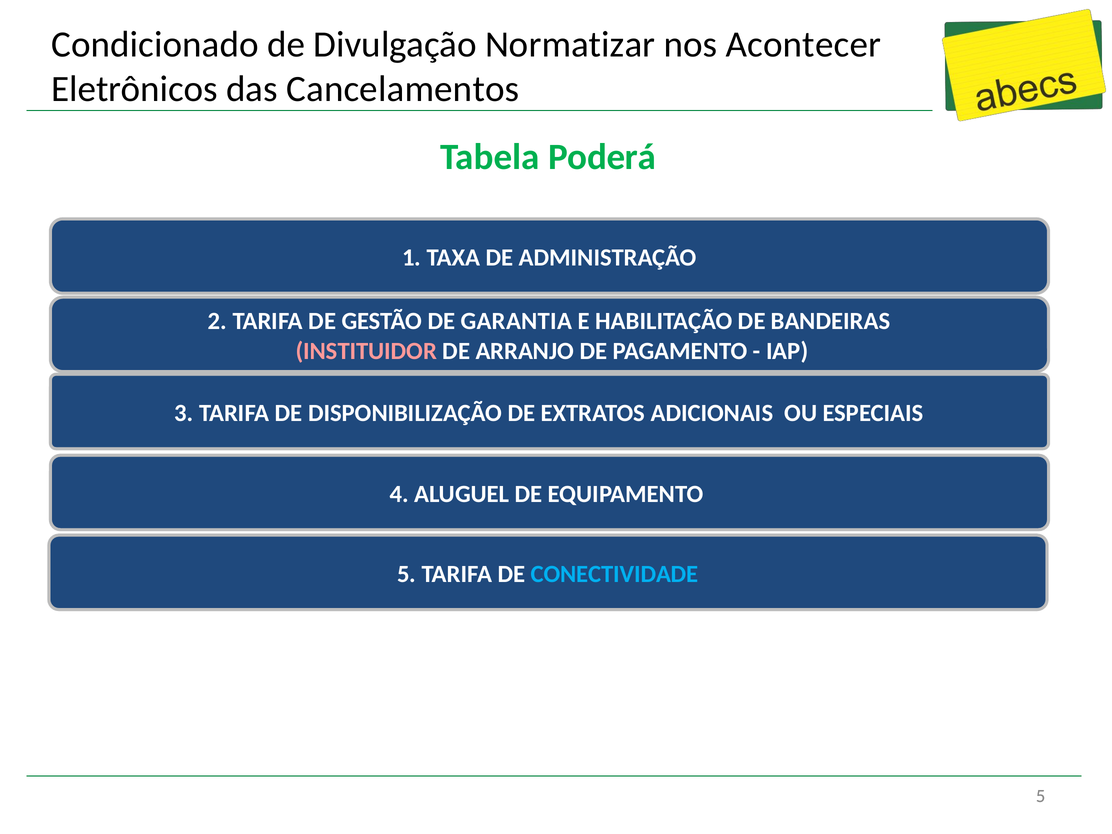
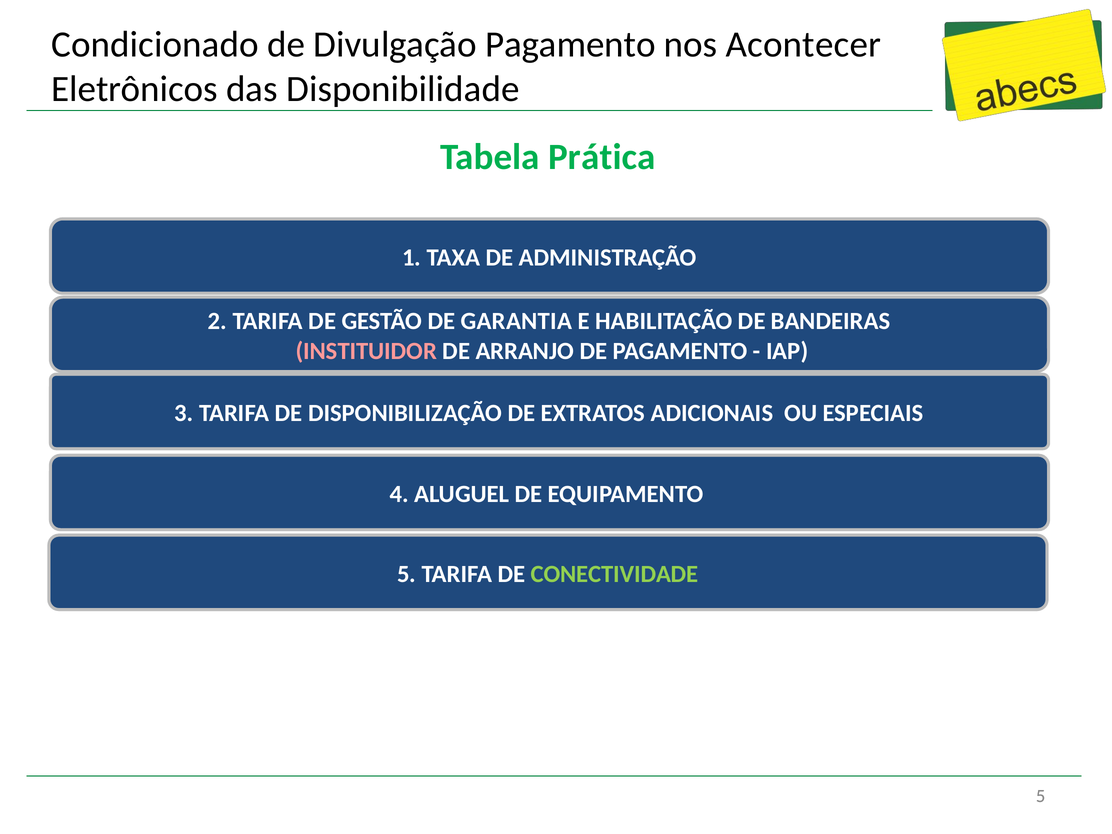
Divulgação Normatizar: Normatizar -> Pagamento
Cancelamentos: Cancelamentos -> Disponibilidade
Poderá: Poderá -> Prática
CONECTIVIDADE colour: light blue -> light green
